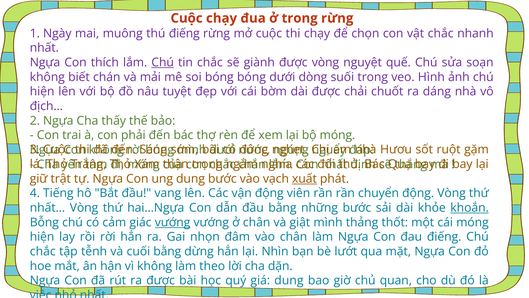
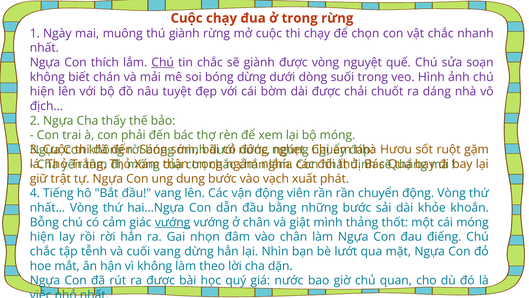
thú điếng: điếng -> giành
bóng bóng: bóng -> dừng
xuất underline: present -> none
khoắn underline: present -> none
cuối bằng: bằng -> vang
giá dung: dung -> nước
